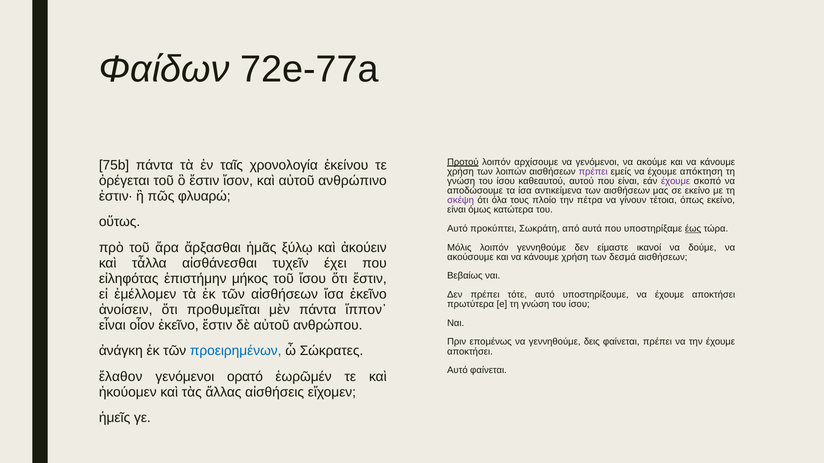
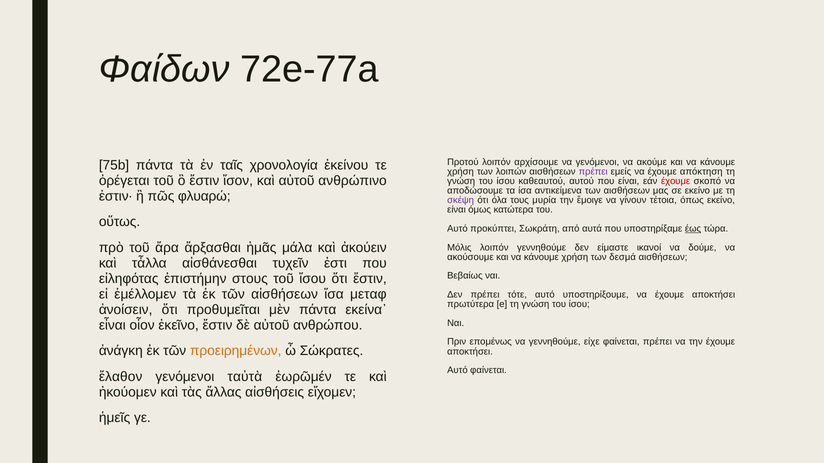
Προτού underline: present -> none
έχουμε at (676, 181) colour: purple -> red
πλοίο: πλοίο -> μυρία
πέτρα: πέτρα -> ἔμοιγε
ξύλῳ: ξύλῳ -> μάλα
έχει: έχει -> ἐστι
μήκος: μήκος -> στους
ἴσα ἐκεῖνο: ἐκεῖνο -> μεταφ
ἵππον᾽: ἵππον᾽ -> εκείνα᾽
δεις: δεις -> είχε
προειρημένων colour: blue -> orange
ορατό: ορατό -> ταὐτὰ
